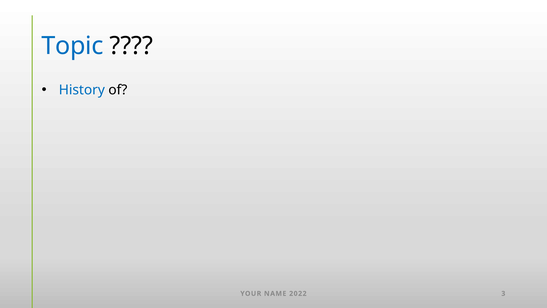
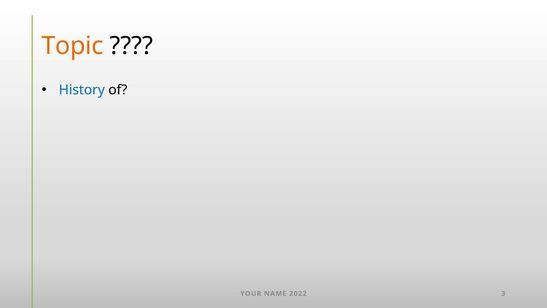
Topic colour: blue -> orange
